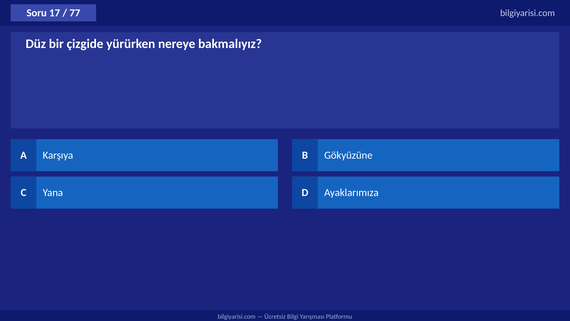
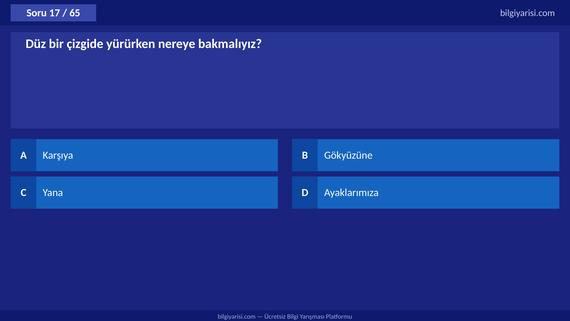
77: 77 -> 65
